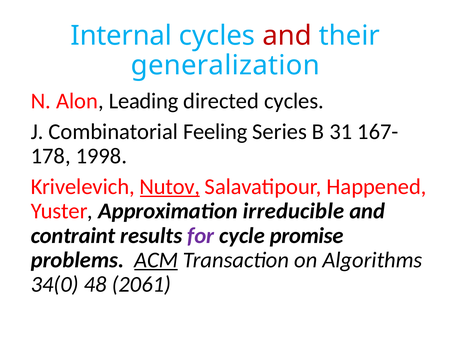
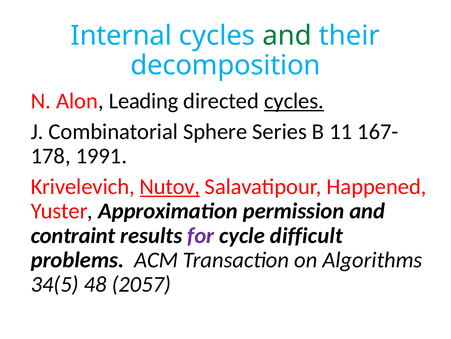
and at (287, 36) colour: red -> green
generalization: generalization -> decomposition
cycles at (294, 101) underline: none -> present
Feeling: Feeling -> Sphere
31: 31 -> 11
1998: 1998 -> 1991
irreducible: irreducible -> permission
promise: promise -> difficult
ACM underline: present -> none
34(0: 34(0 -> 34(5
2061: 2061 -> 2057
